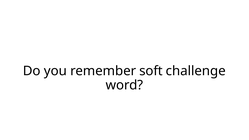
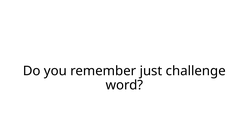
soft: soft -> just
